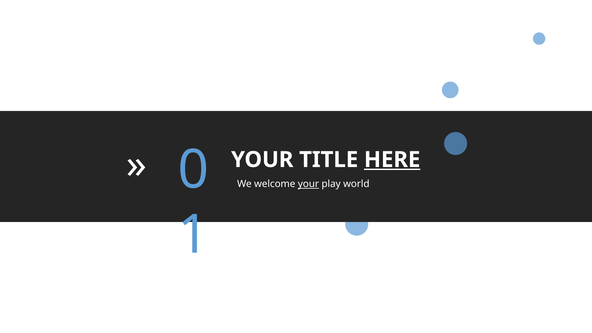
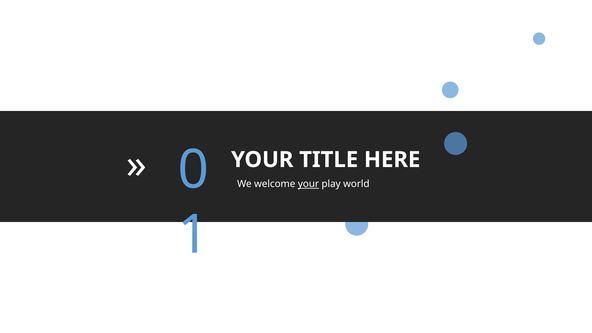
HERE underline: present -> none
